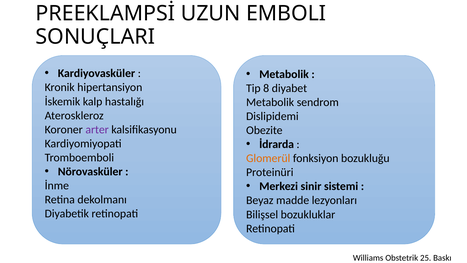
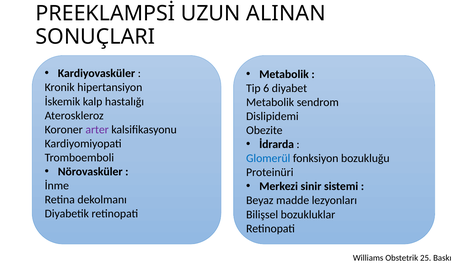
EMBOLI: EMBOLI -> ALINAN
8: 8 -> 6
Glomerül colour: orange -> blue
